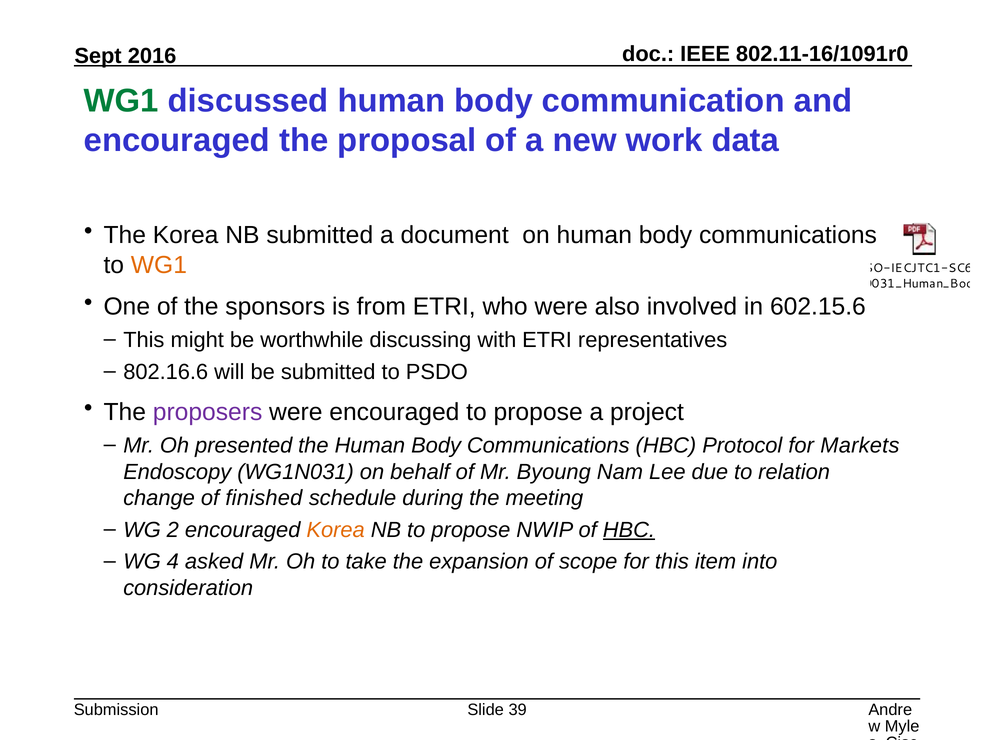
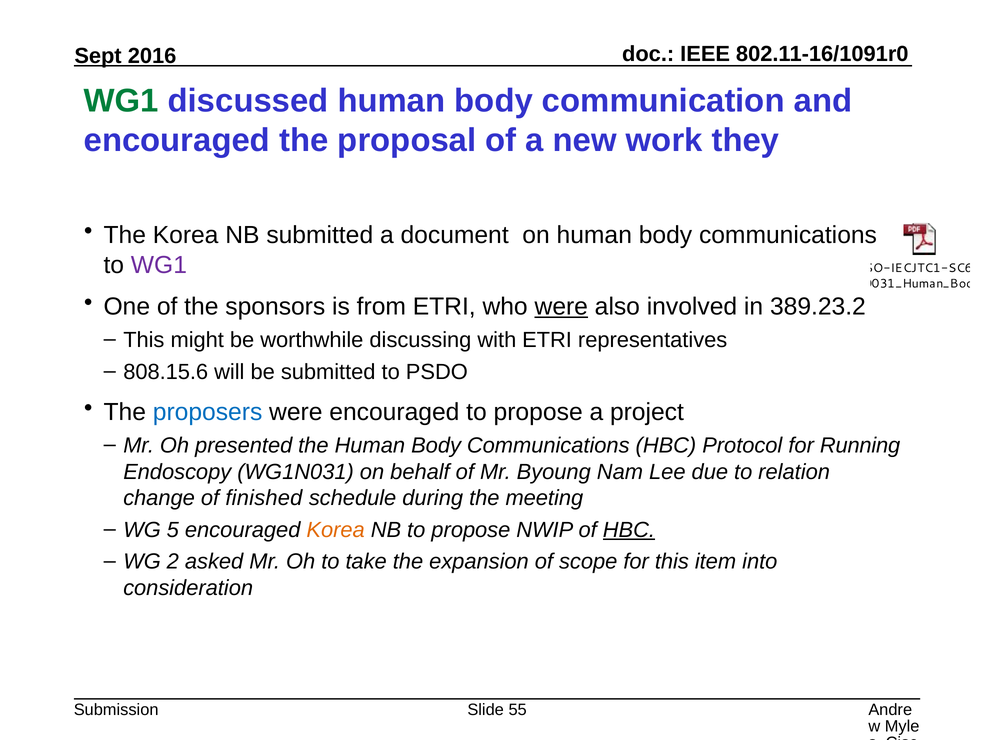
data: data -> they
WG1 at (159, 265) colour: orange -> purple
were at (561, 307) underline: none -> present
602.15.6: 602.15.6 -> 389.23.2
802.16.6: 802.16.6 -> 808.15.6
proposers colour: purple -> blue
Markets: Markets -> Running
2: 2 -> 5
4: 4 -> 2
39: 39 -> 55
